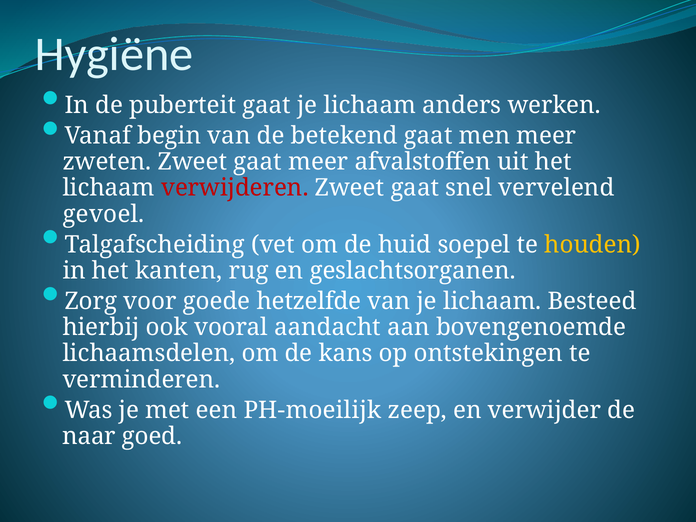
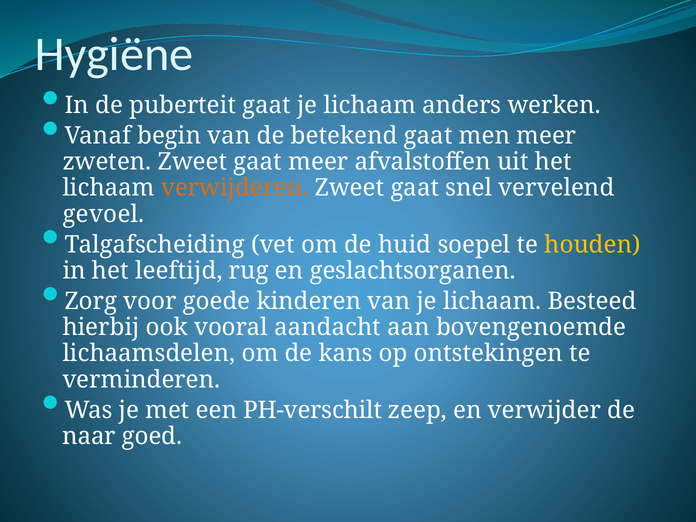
verwijderen colour: red -> orange
kanten: kanten -> leeftijd
hetzelfde: hetzelfde -> kinderen
PH-moeilijk: PH-moeilijk -> PH-verschilt
